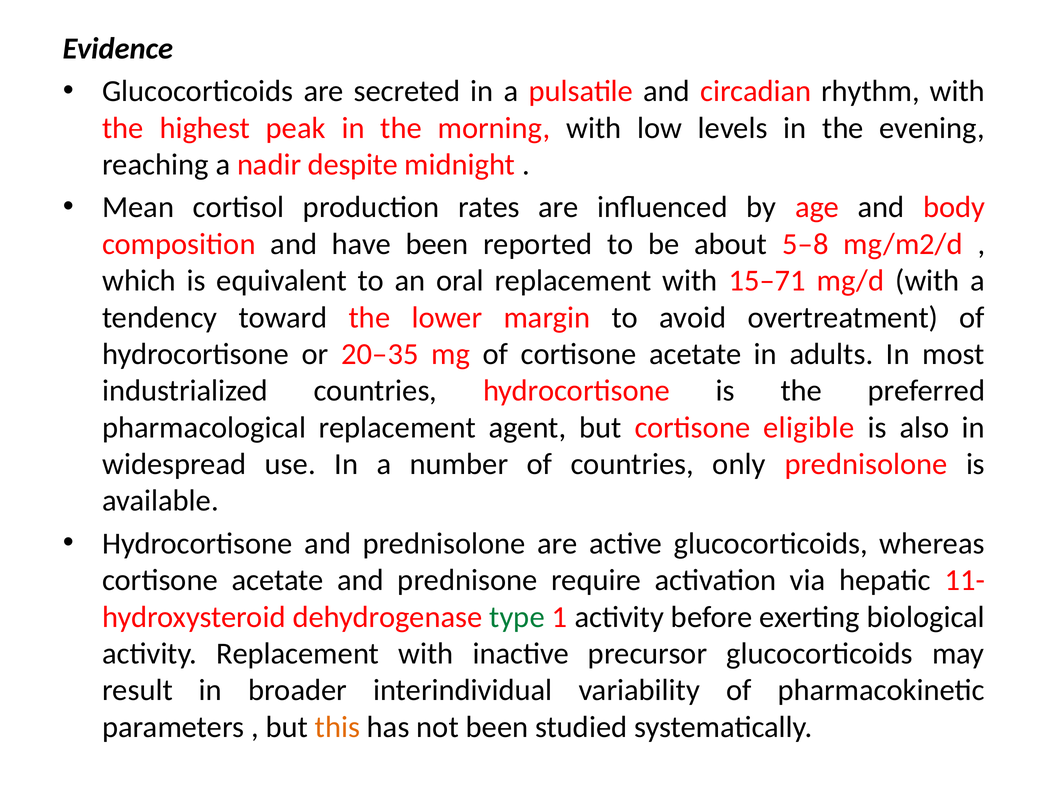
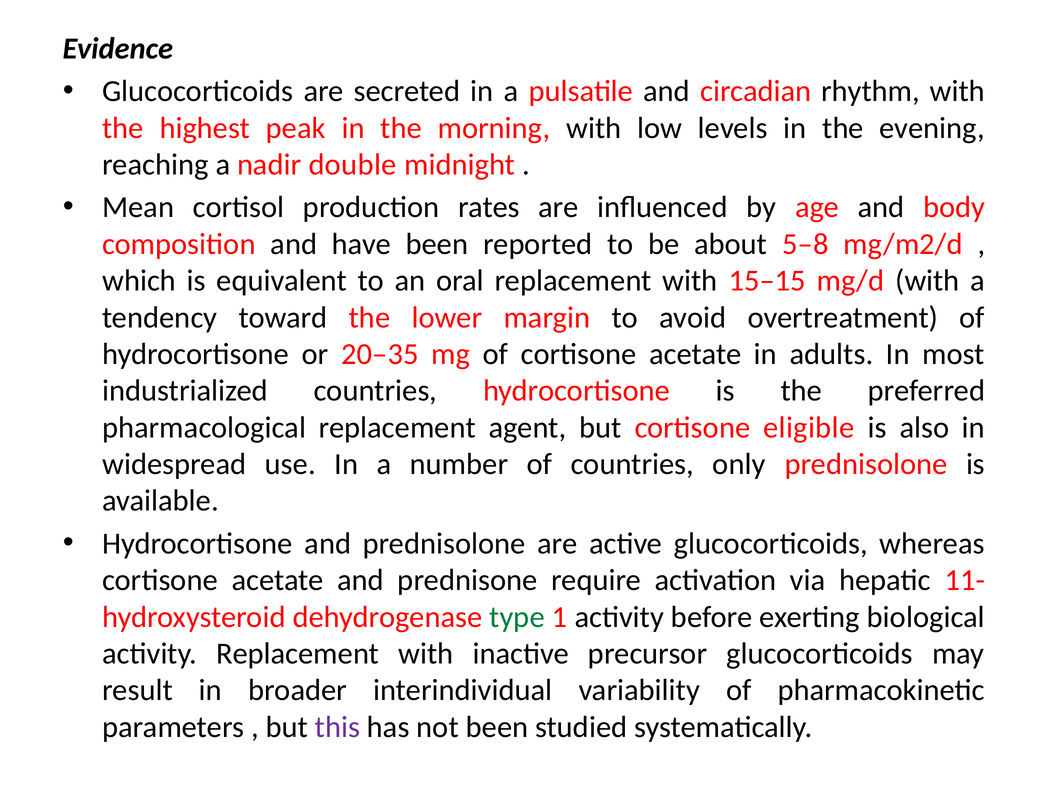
despite: despite -> double
15–71: 15–71 -> 15–15
this colour: orange -> purple
